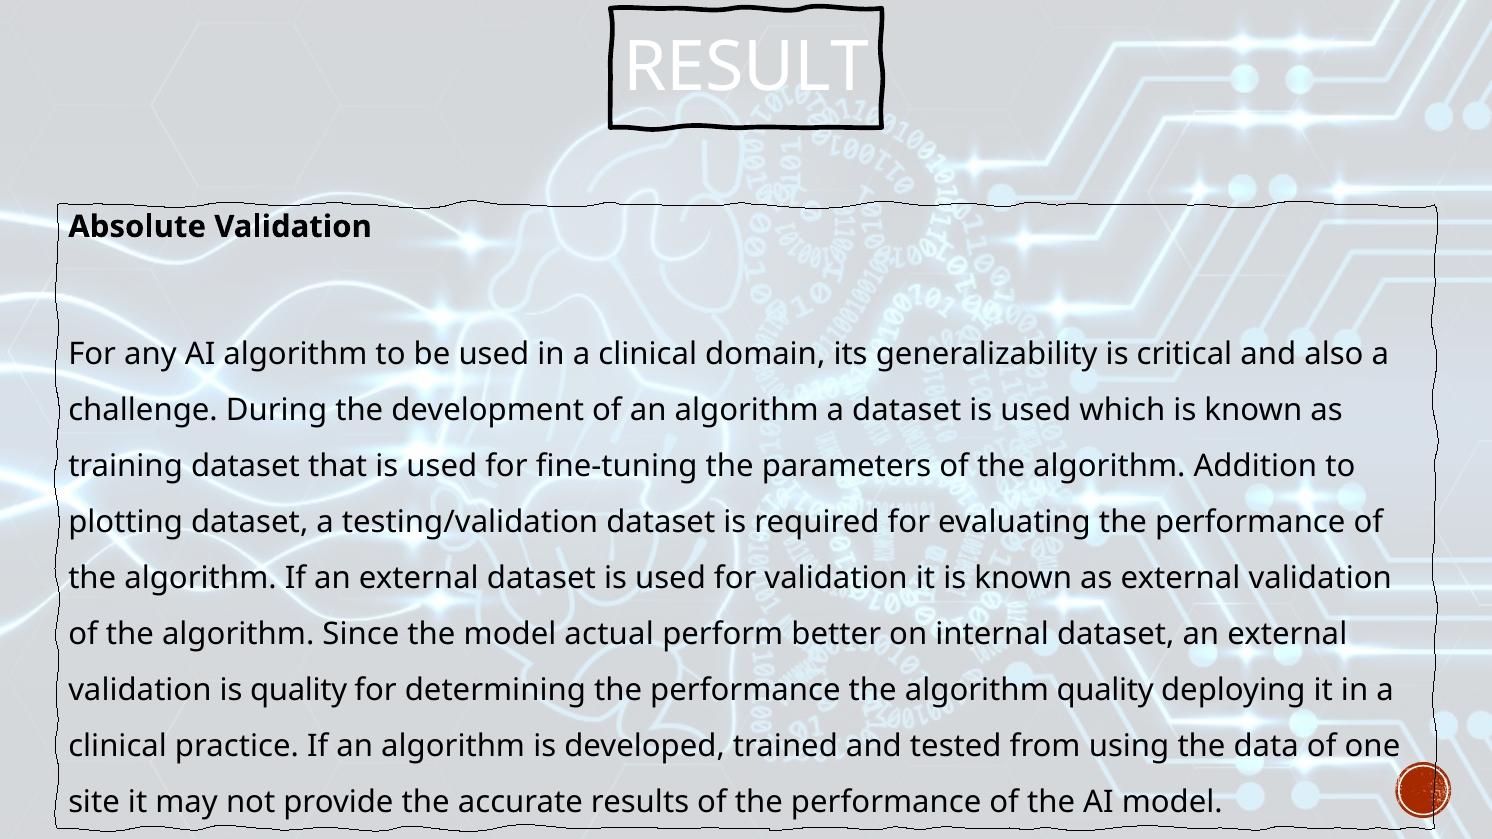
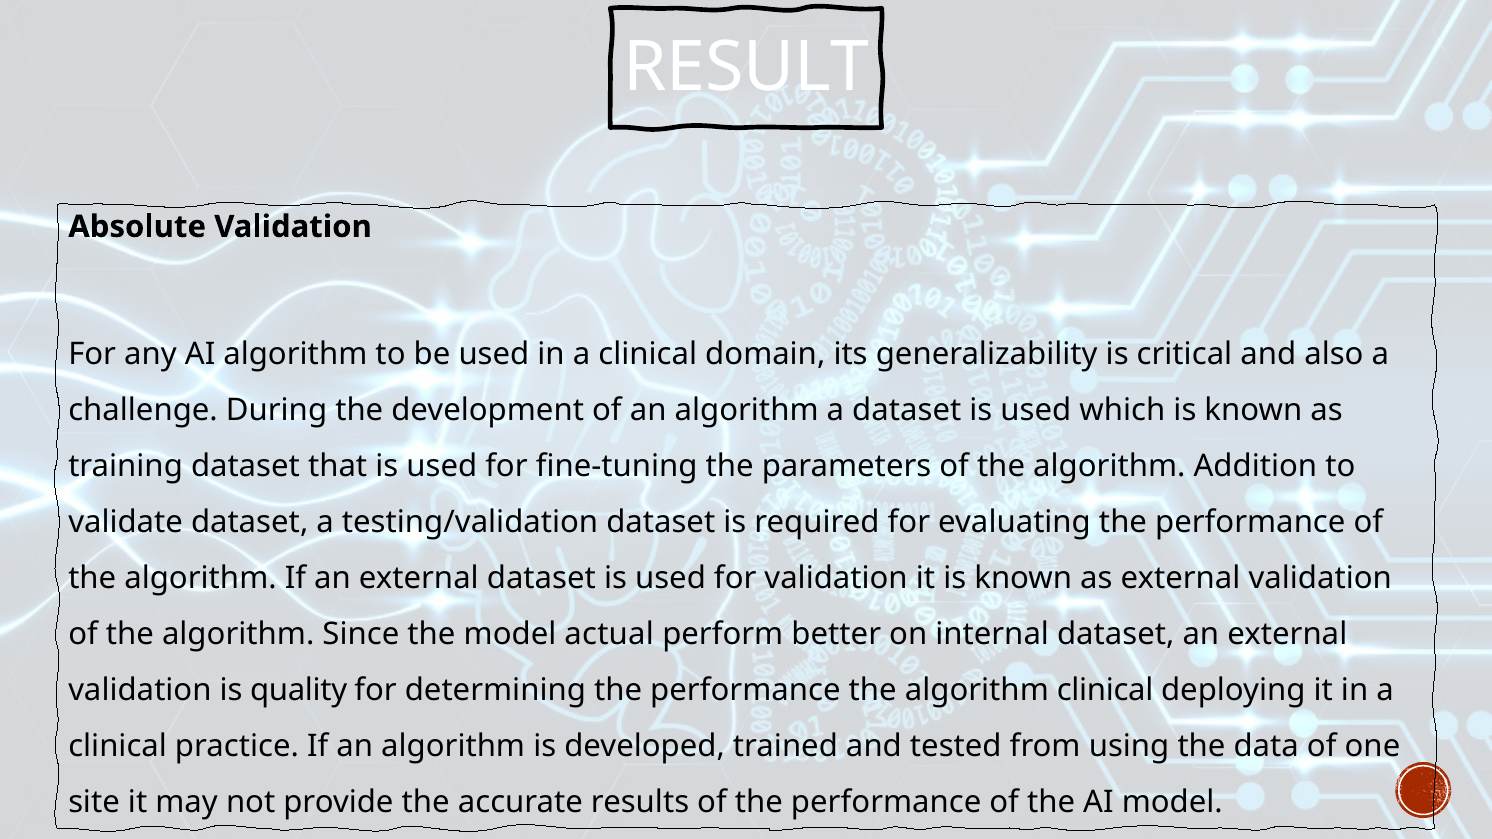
plotting: plotting -> validate
algorithm quality: quality -> clinical
